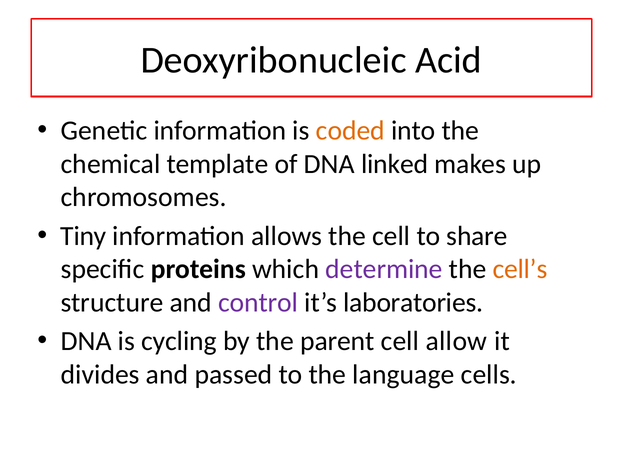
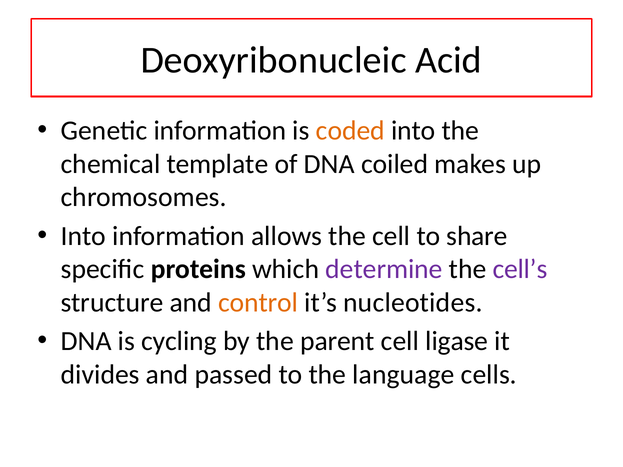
linked: linked -> coiled
Tiny at (83, 236): Tiny -> Into
cell’s colour: orange -> purple
control colour: purple -> orange
laboratories: laboratories -> nucleotides
allow: allow -> ligase
